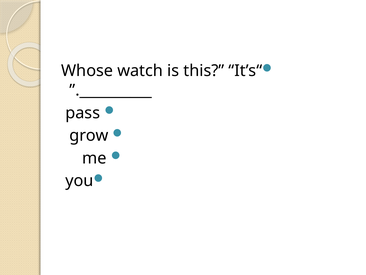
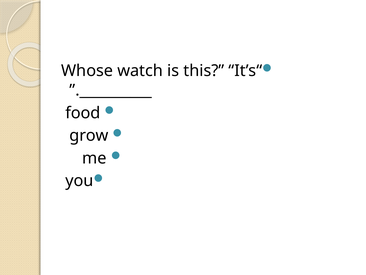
pass: pass -> food
